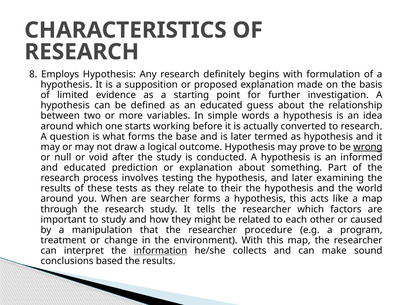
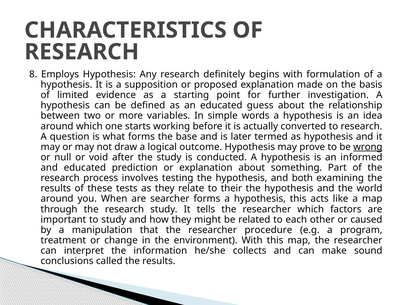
and later: later -> both
information underline: present -> none
based: based -> called
